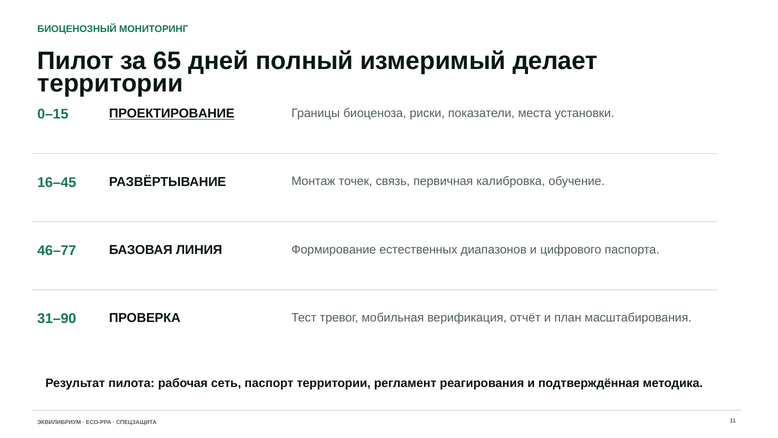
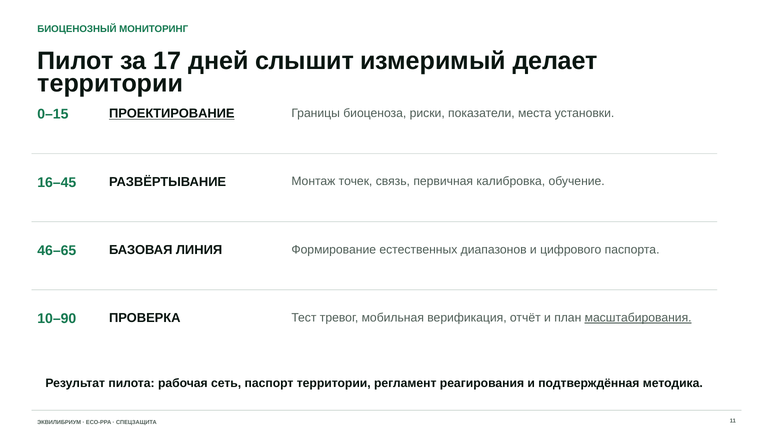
65: 65 -> 17
полный: полный -> слышит
46–77: 46–77 -> 46–65
31–90: 31–90 -> 10–90
масштабирования underline: none -> present
